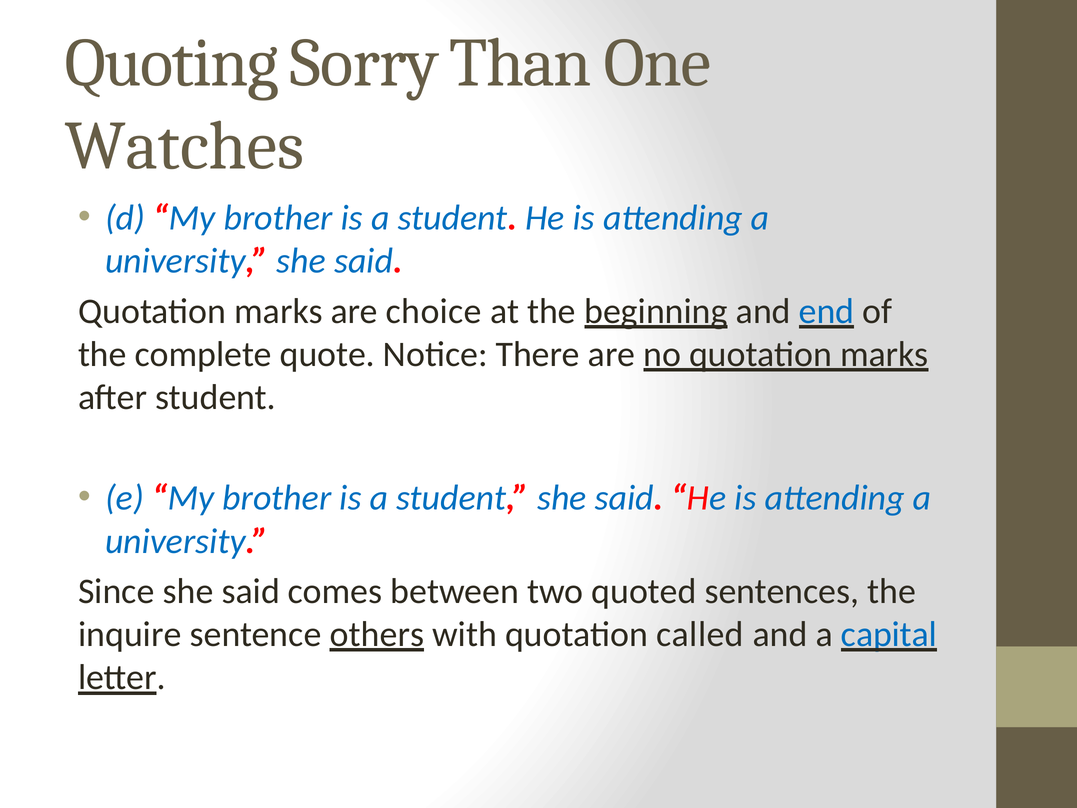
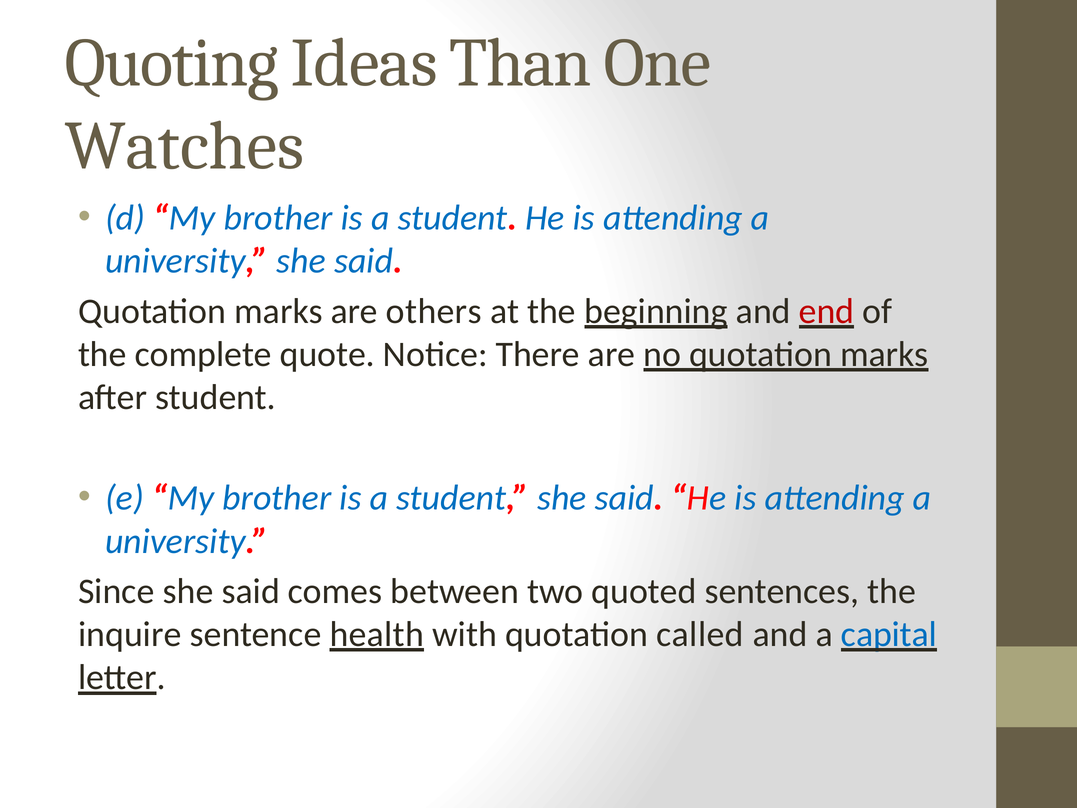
Sorry: Sorry -> Ideas
choice: choice -> others
end colour: blue -> red
others: others -> health
